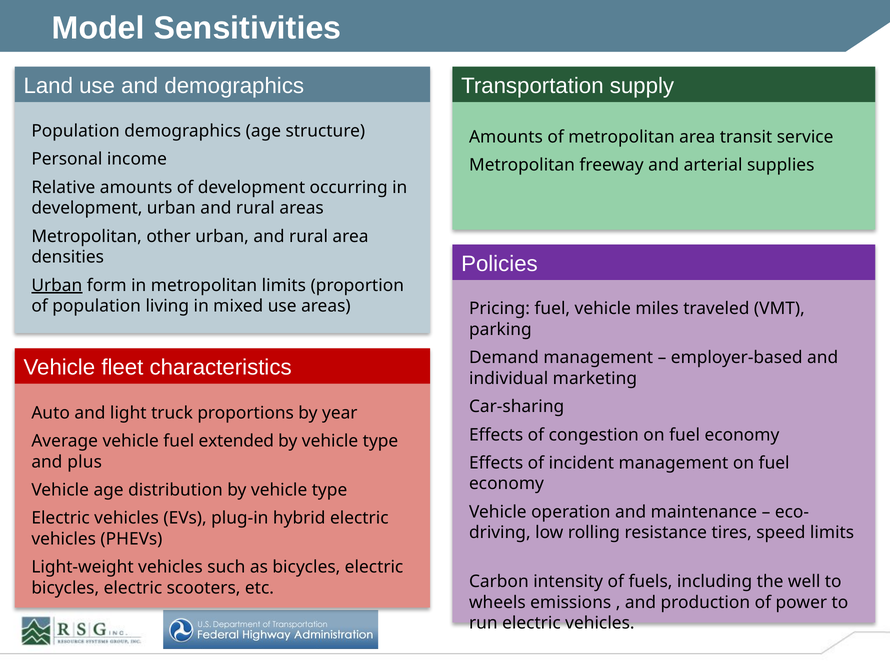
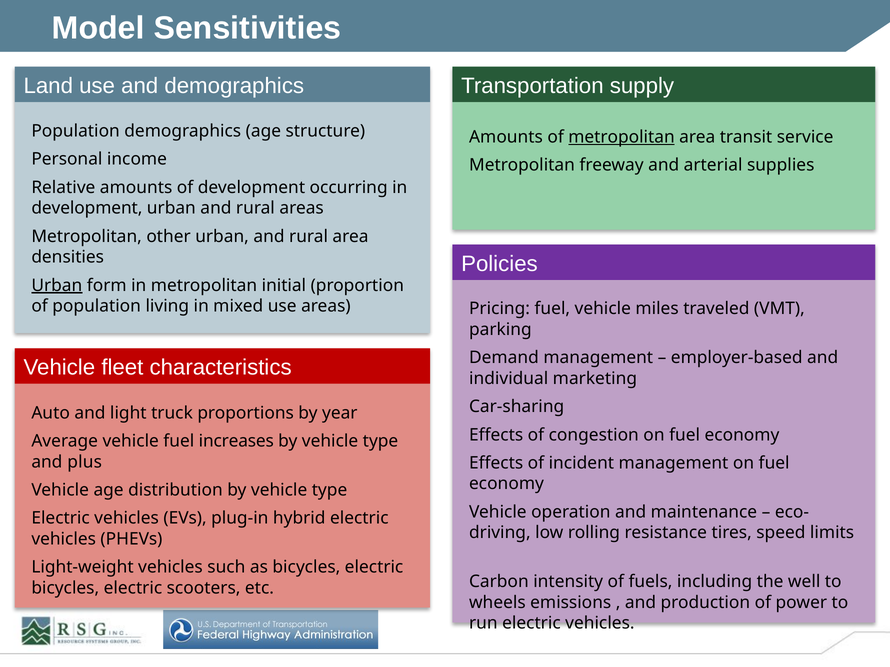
metropolitan at (621, 137) underline: none -> present
metropolitan limits: limits -> initial
extended: extended -> increases
